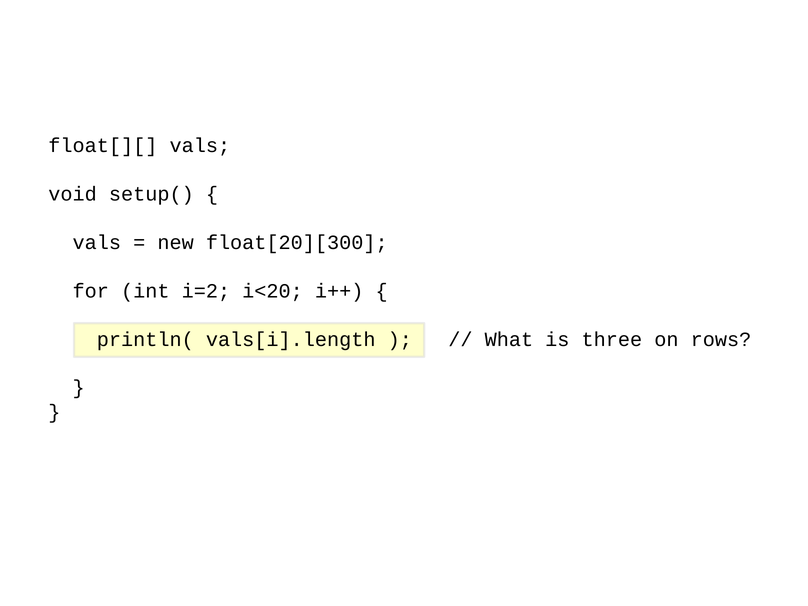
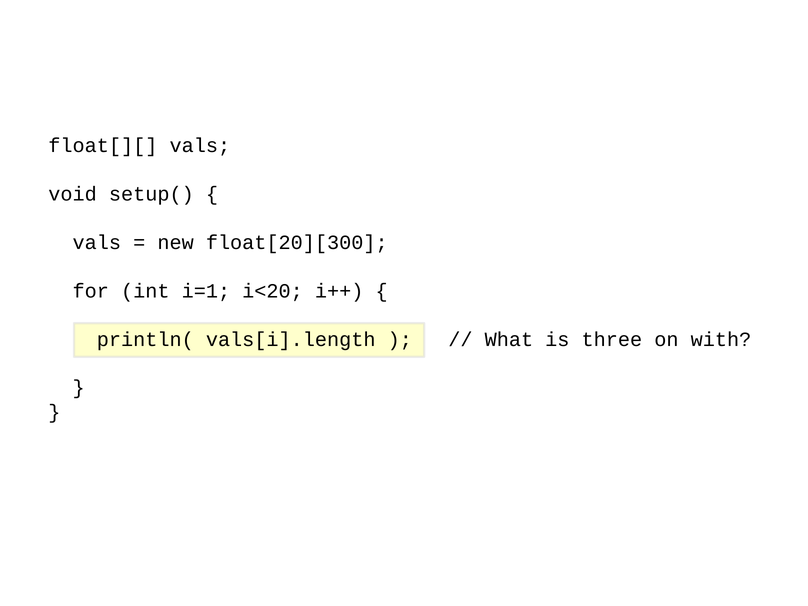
i=2: i=2 -> i=1
rows: rows -> with
